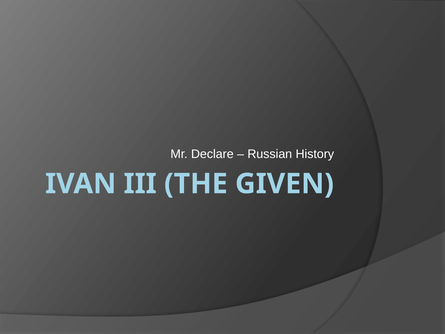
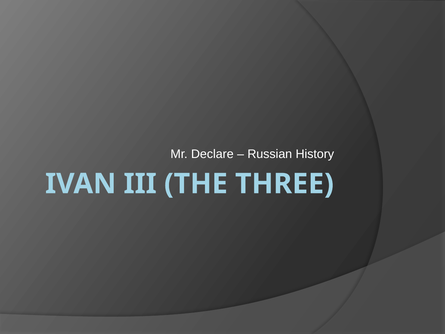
GIVEN: GIVEN -> THREE
